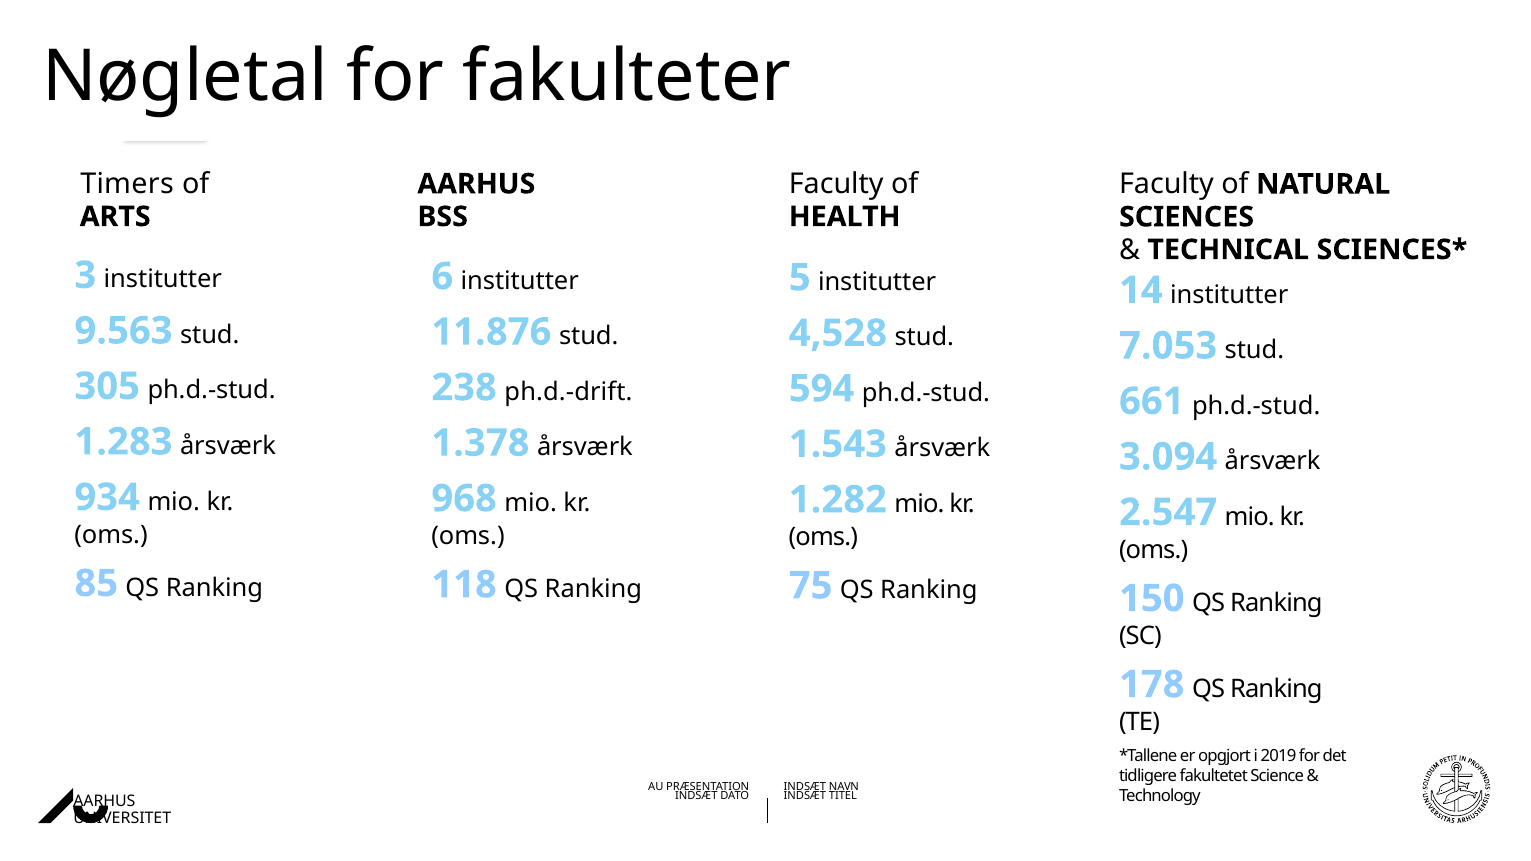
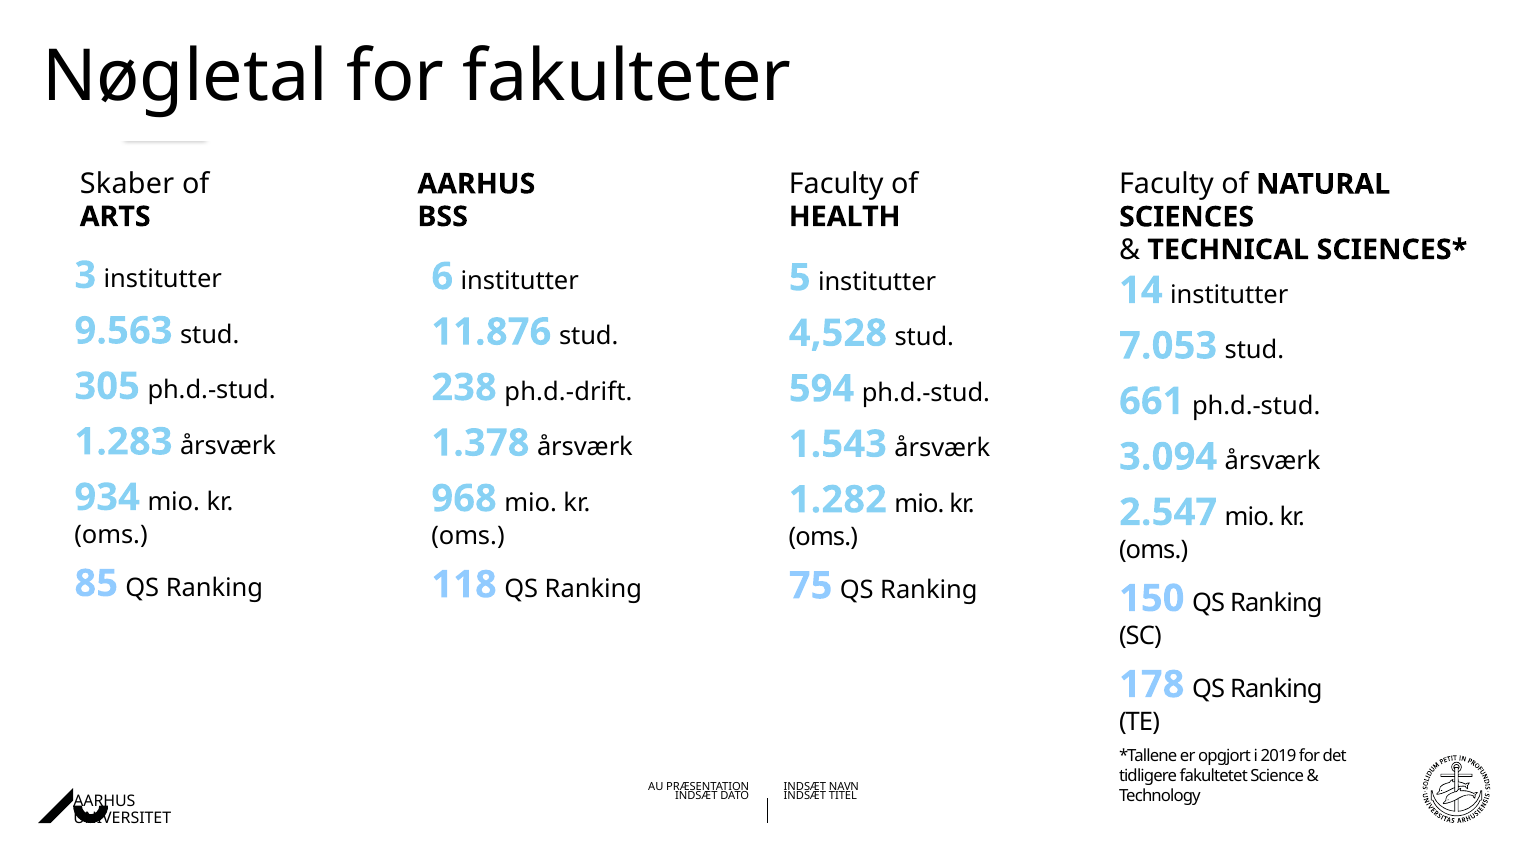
Timers: Timers -> Skaber
